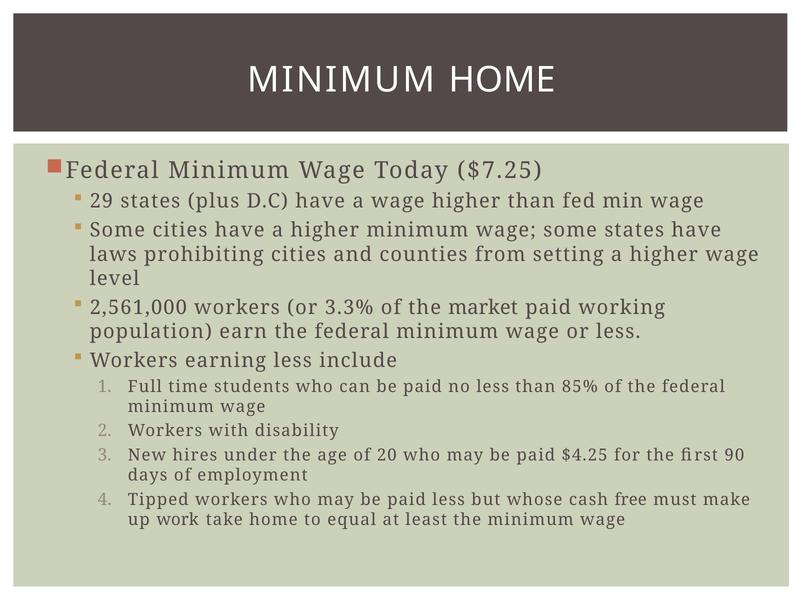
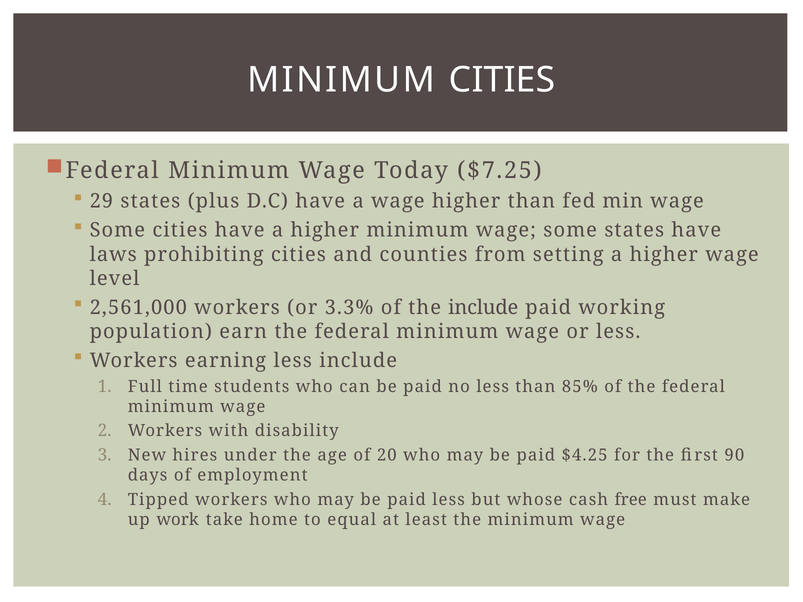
MINIMUM HOME: HOME -> CITIES
the market: market -> include
